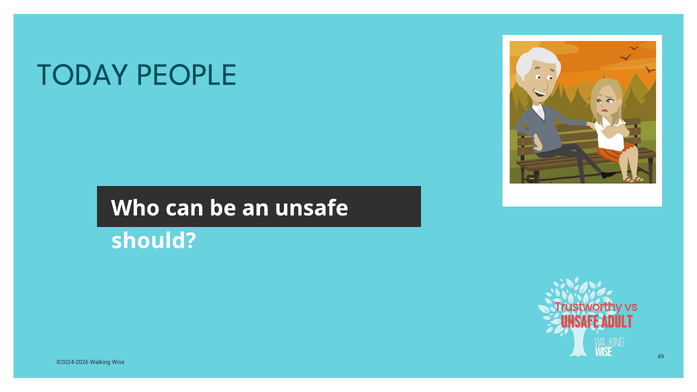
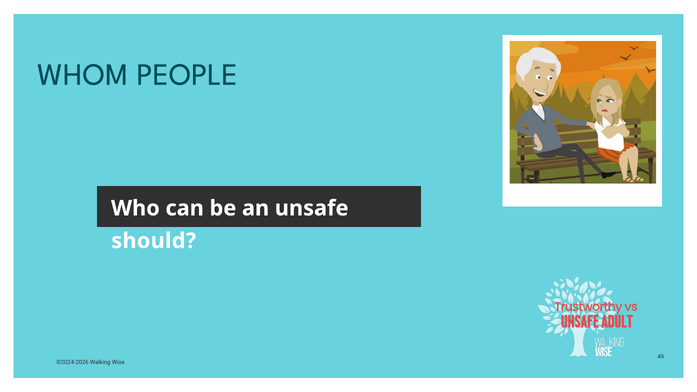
TODAY: TODAY -> WHOM
